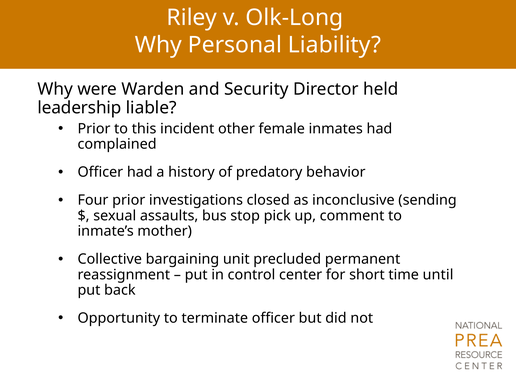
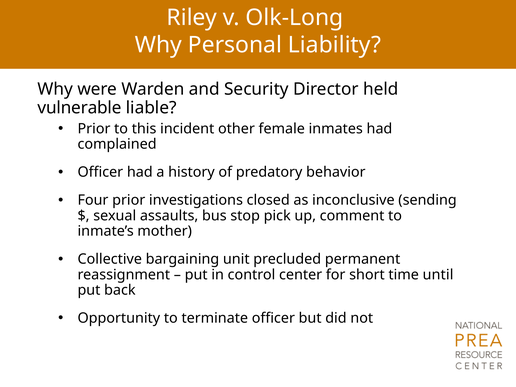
leadership: leadership -> vulnerable
